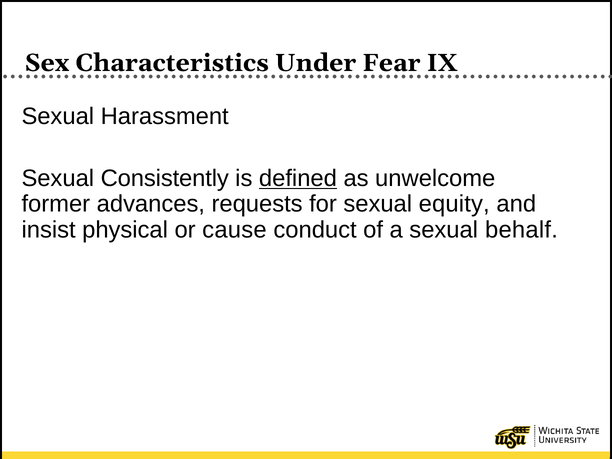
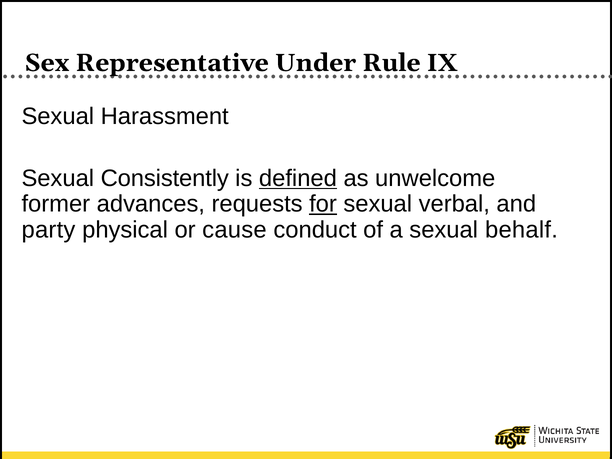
Characteristics: Characteristics -> Representative
Fear: Fear -> Rule
for underline: none -> present
equity: equity -> verbal
insist: insist -> party
